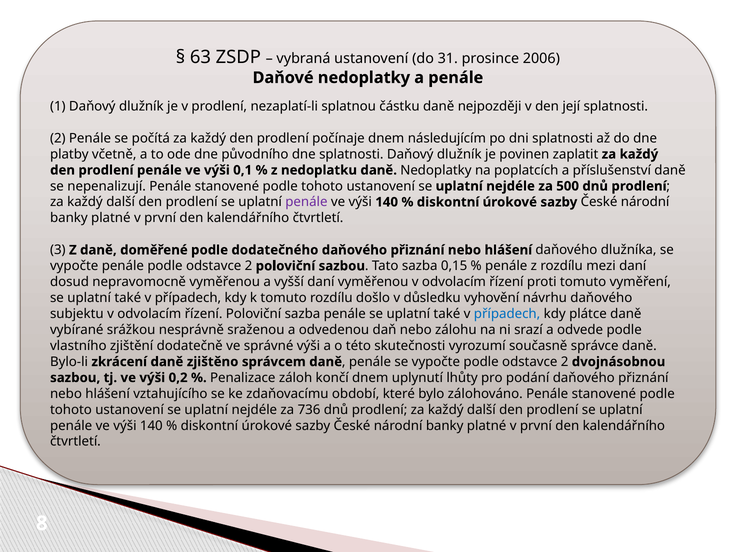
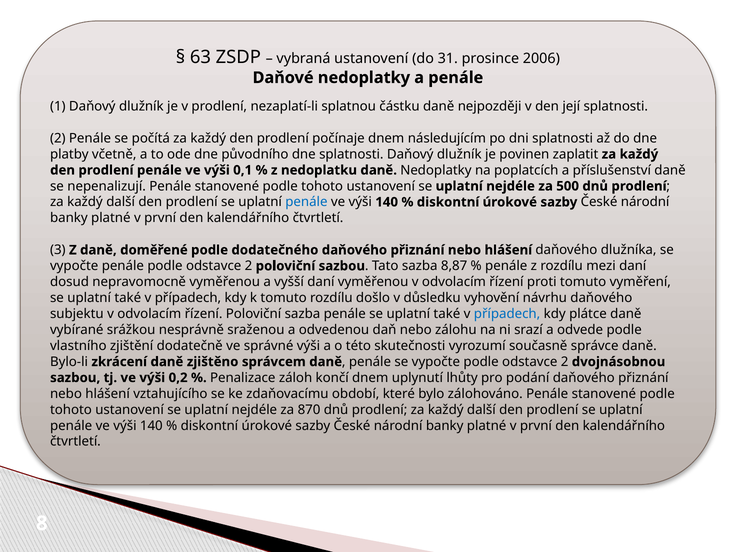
penále at (306, 202) colour: purple -> blue
0,15: 0,15 -> 8,87
736: 736 -> 870
